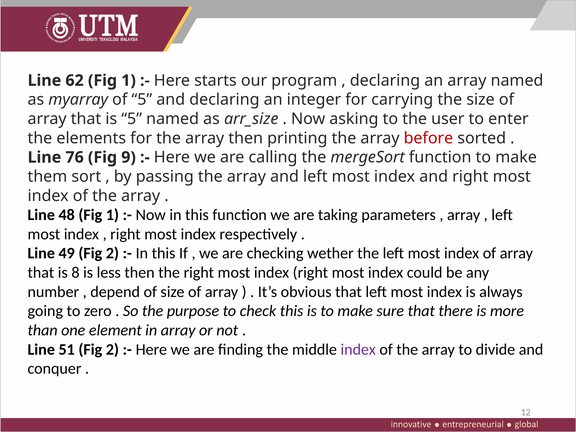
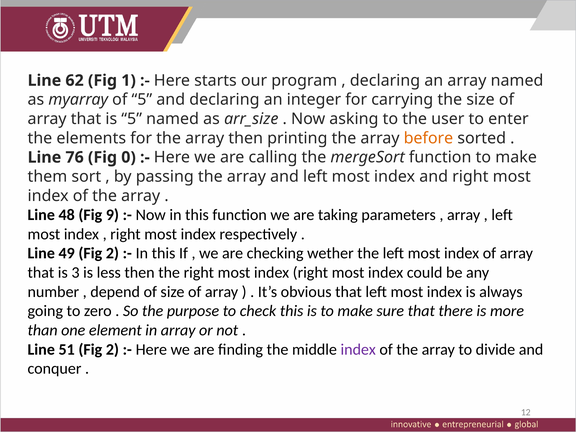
before colour: red -> orange
9: 9 -> 0
48 Fig 1: 1 -> 9
8: 8 -> 3
